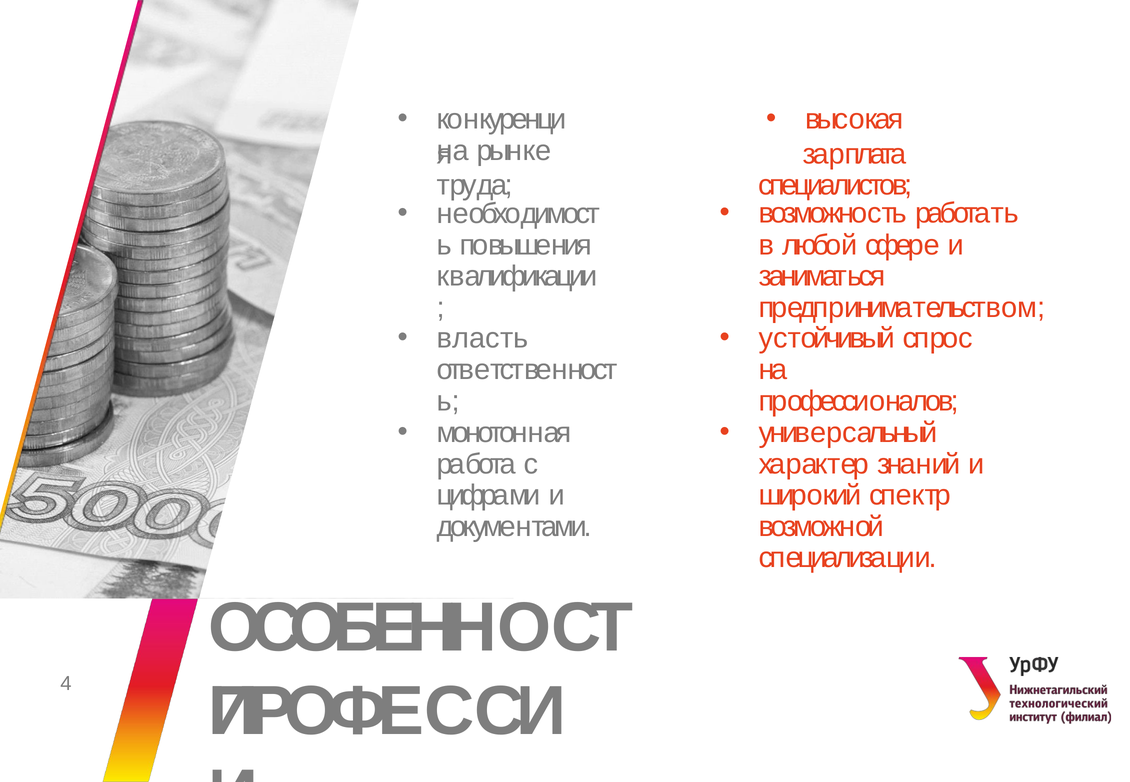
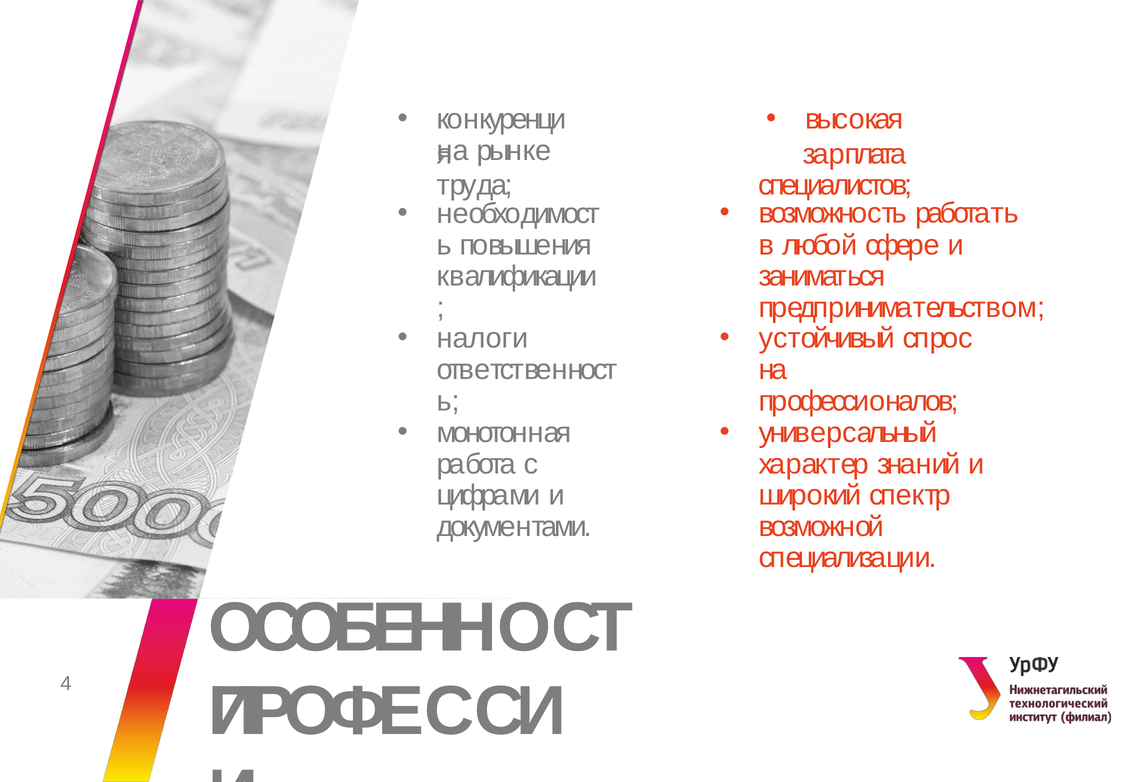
власть: власть -> налоги
